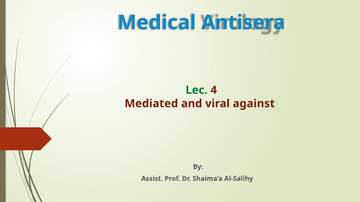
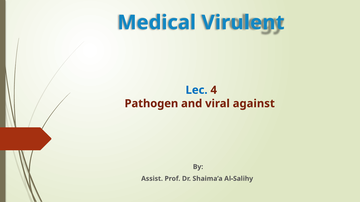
Antisera: Antisera -> Virulent
Lec colour: green -> blue
Mediated: Mediated -> Pathogen
